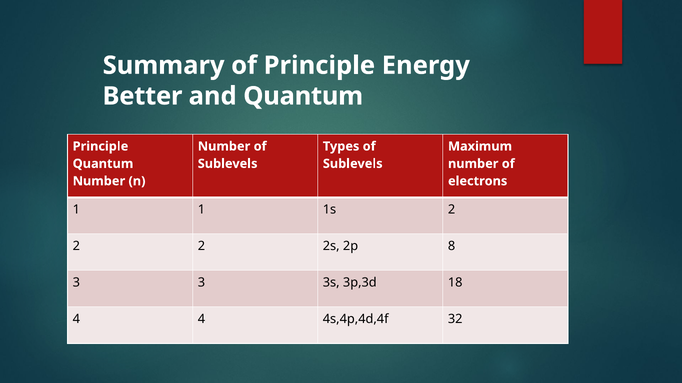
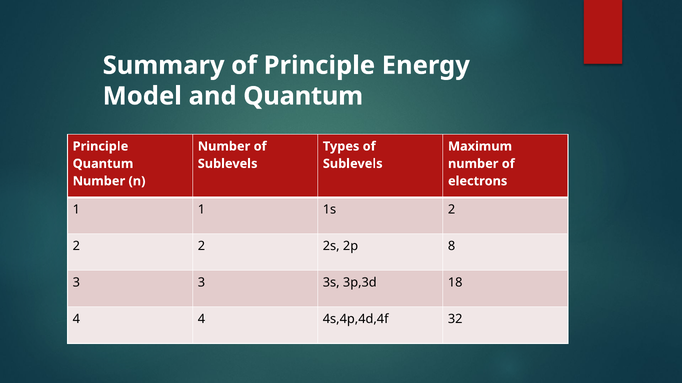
Better: Better -> Model
